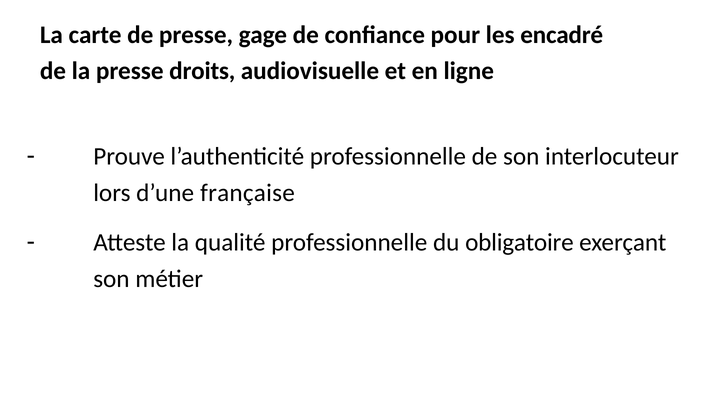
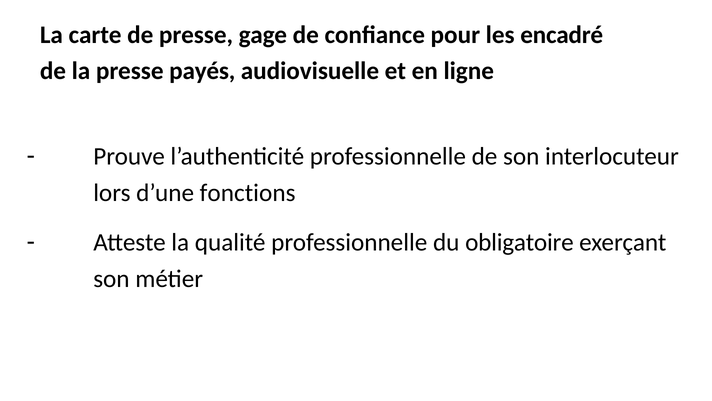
droits: droits -> payés
française: française -> fonctions
